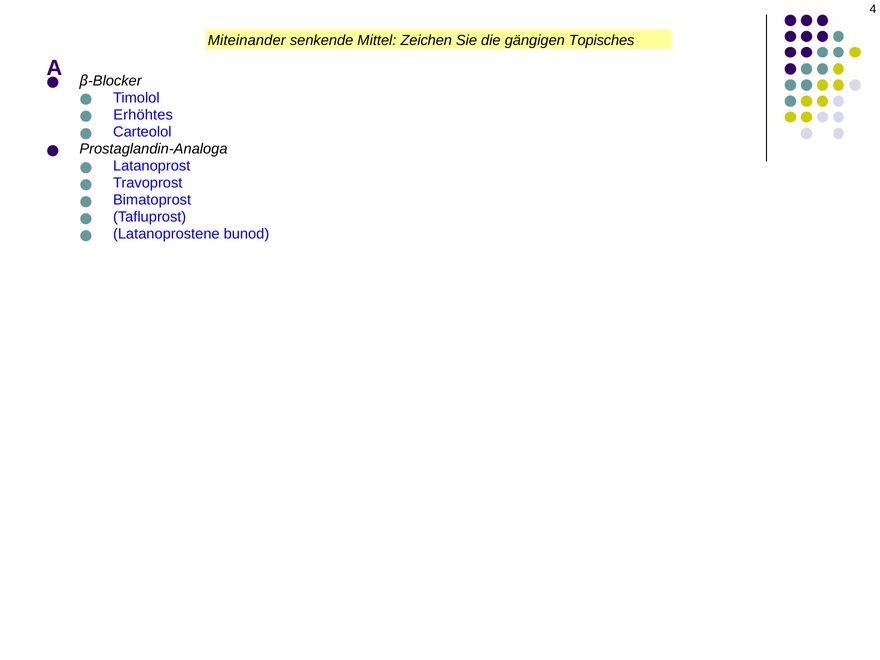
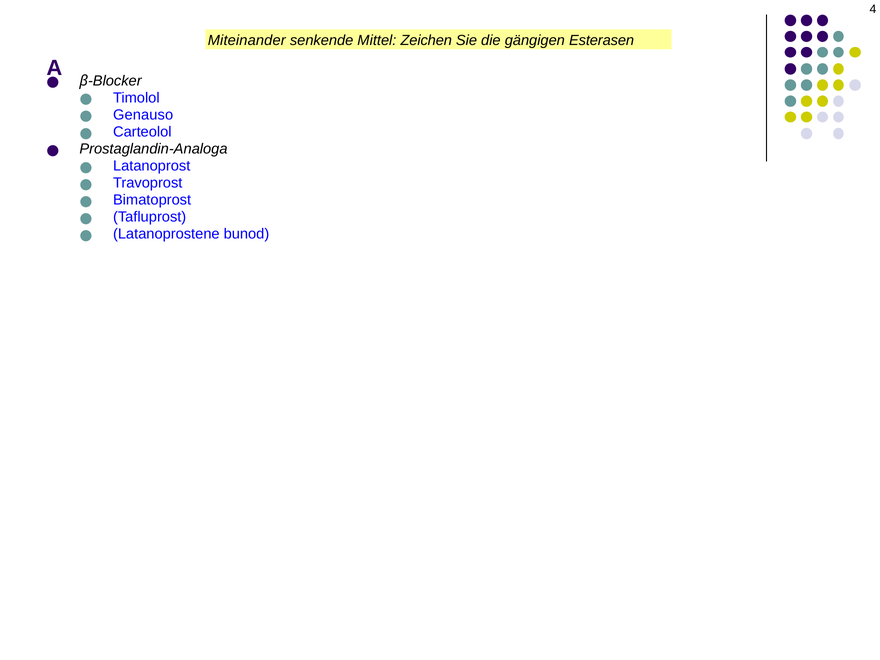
Topisches: Topisches -> Esterasen
Erhöhtes: Erhöhtes -> Genauso
